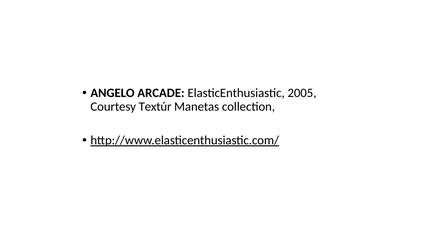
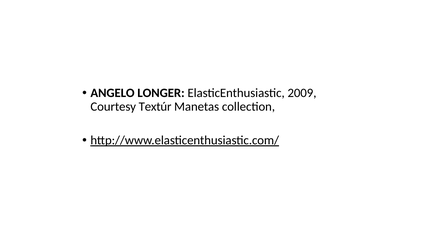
ARCADE: ARCADE -> LONGER
2005: 2005 -> 2009
